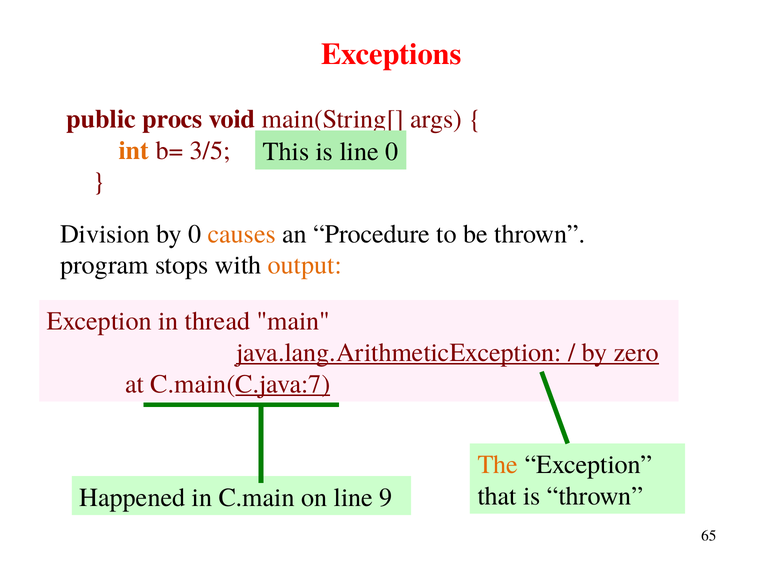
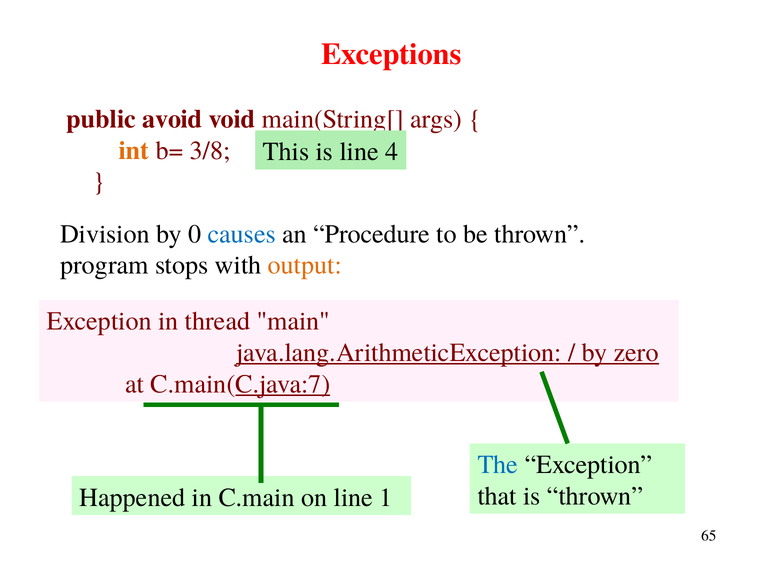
procs: procs -> avoid
line 0: 0 -> 4
3/5: 3/5 -> 3/8
causes colour: orange -> blue
The colour: orange -> blue
9: 9 -> 1
